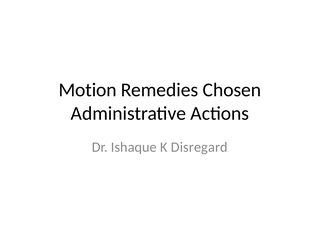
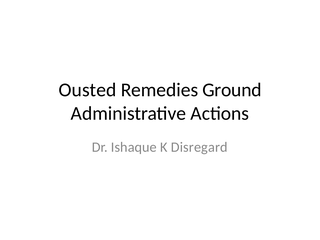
Motion: Motion -> Ousted
Chosen: Chosen -> Ground
